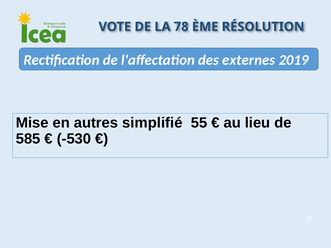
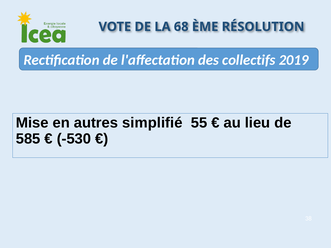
78: 78 -> 68
externes: externes -> collectifs
